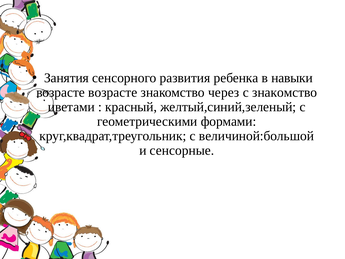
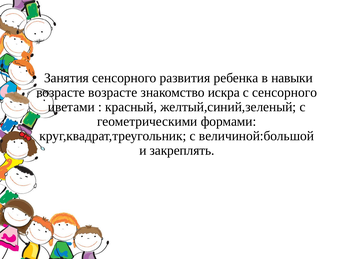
через: через -> искра
с знакомство: знакомство -> сенсорного
сенсорные: сенсорные -> закреплять
